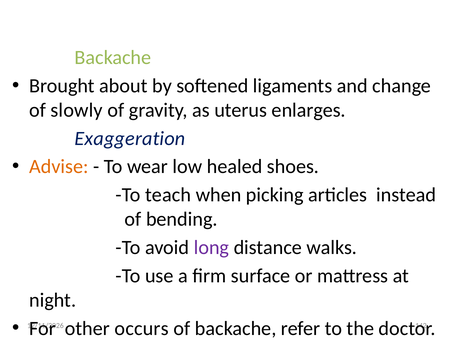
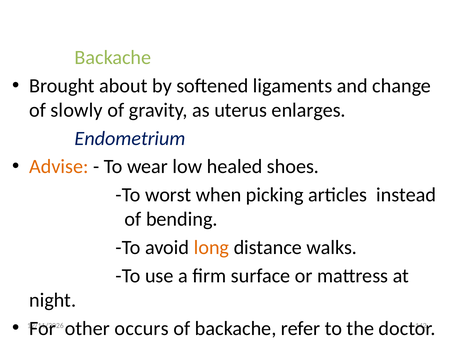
Exaggeration: Exaggeration -> Endometrium
teach: teach -> worst
long colour: purple -> orange
